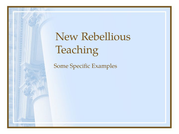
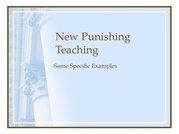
Rebellious: Rebellious -> Punishing
